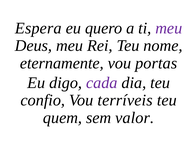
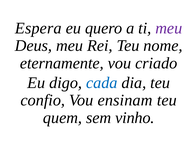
portas: portas -> criado
cada colour: purple -> blue
terríveis: terríveis -> ensinam
valor: valor -> vinho
